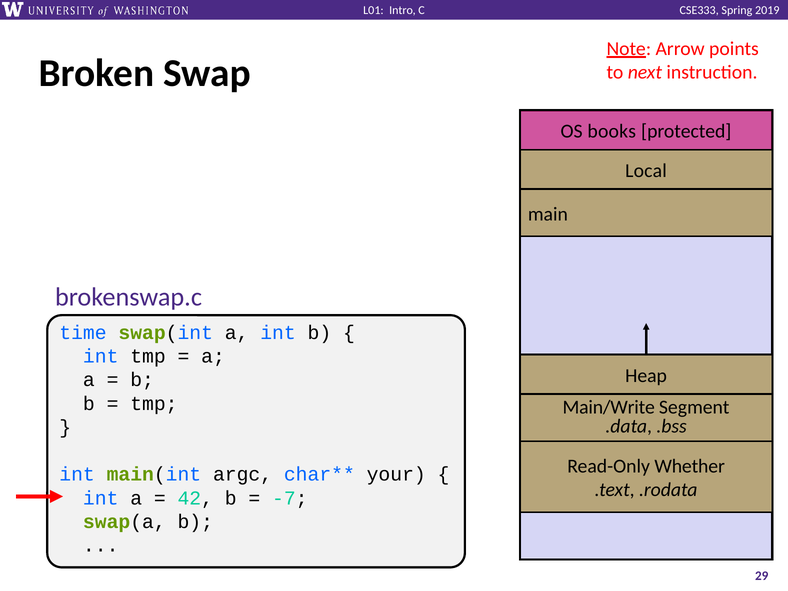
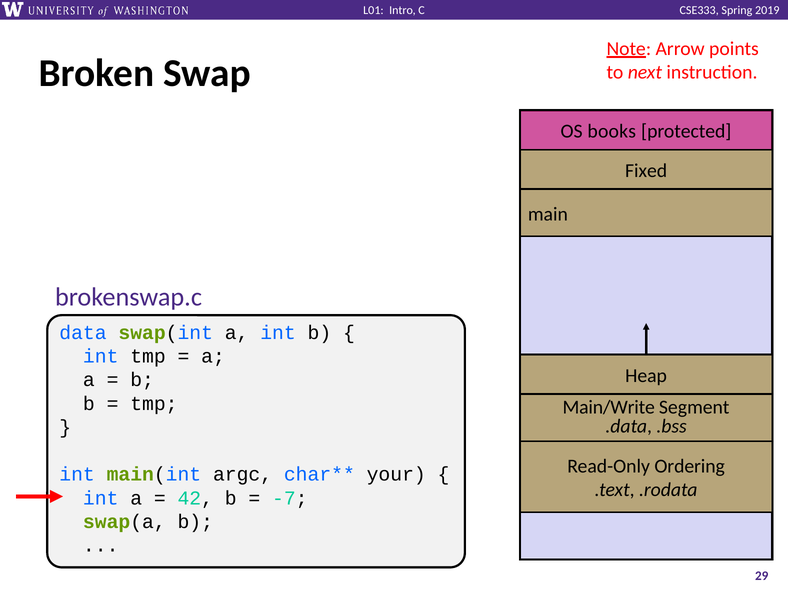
Local: Local -> Fixed
time: time -> data
Whether: Whether -> Ordering
